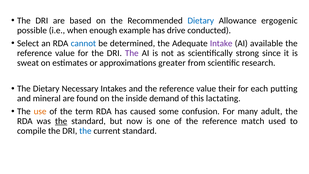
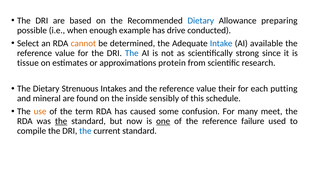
ergogenic: ergogenic -> preparing
cannot colour: blue -> orange
Intake colour: purple -> blue
The at (132, 53) colour: purple -> blue
sweat: sweat -> tissue
greater: greater -> protein
Necessary: Necessary -> Strenuous
demand: demand -> sensibly
lactating: lactating -> schedule
adult: adult -> meet
one underline: none -> present
match: match -> failure
